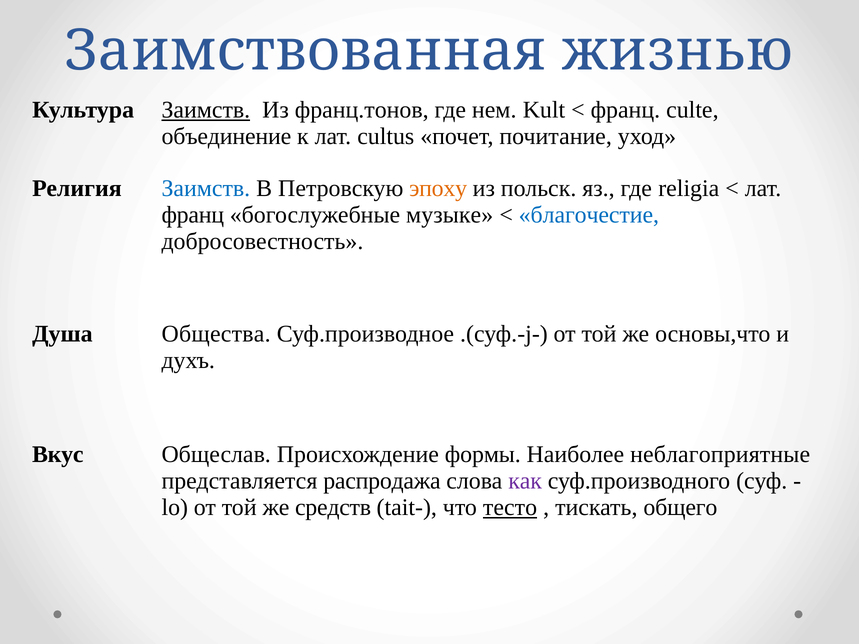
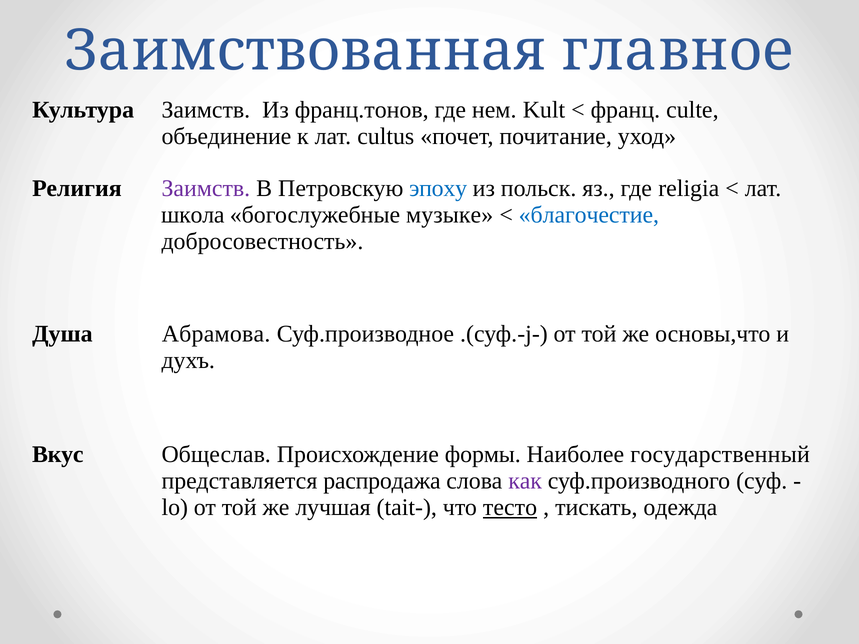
жизнью: жизнью -> главное
Заимств at (206, 110) underline: present -> none
Заимств at (206, 188) colour: blue -> purple
эпоху colour: orange -> blue
франц at (193, 215): франц -> школа
Общества: Общества -> Абрамова
неблагоприятные: неблагоприятные -> государственный
средств: средств -> лучшая
общего: общего -> одежда
